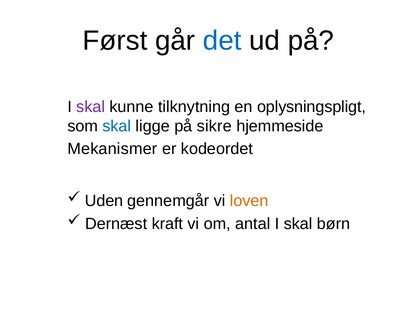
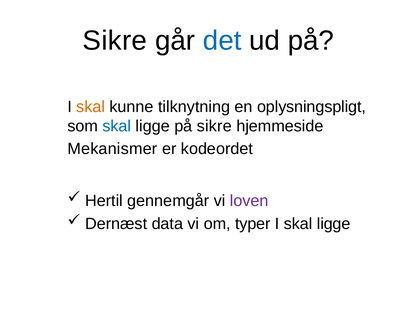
Først at (115, 41): Først -> Sikre
skal at (91, 107) colour: purple -> orange
Uden: Uden -> Hertil
loven colour: orange -> purple
kraft: kraft -> data
antal: antal -> typer
I skal børn: børn -> ligge
